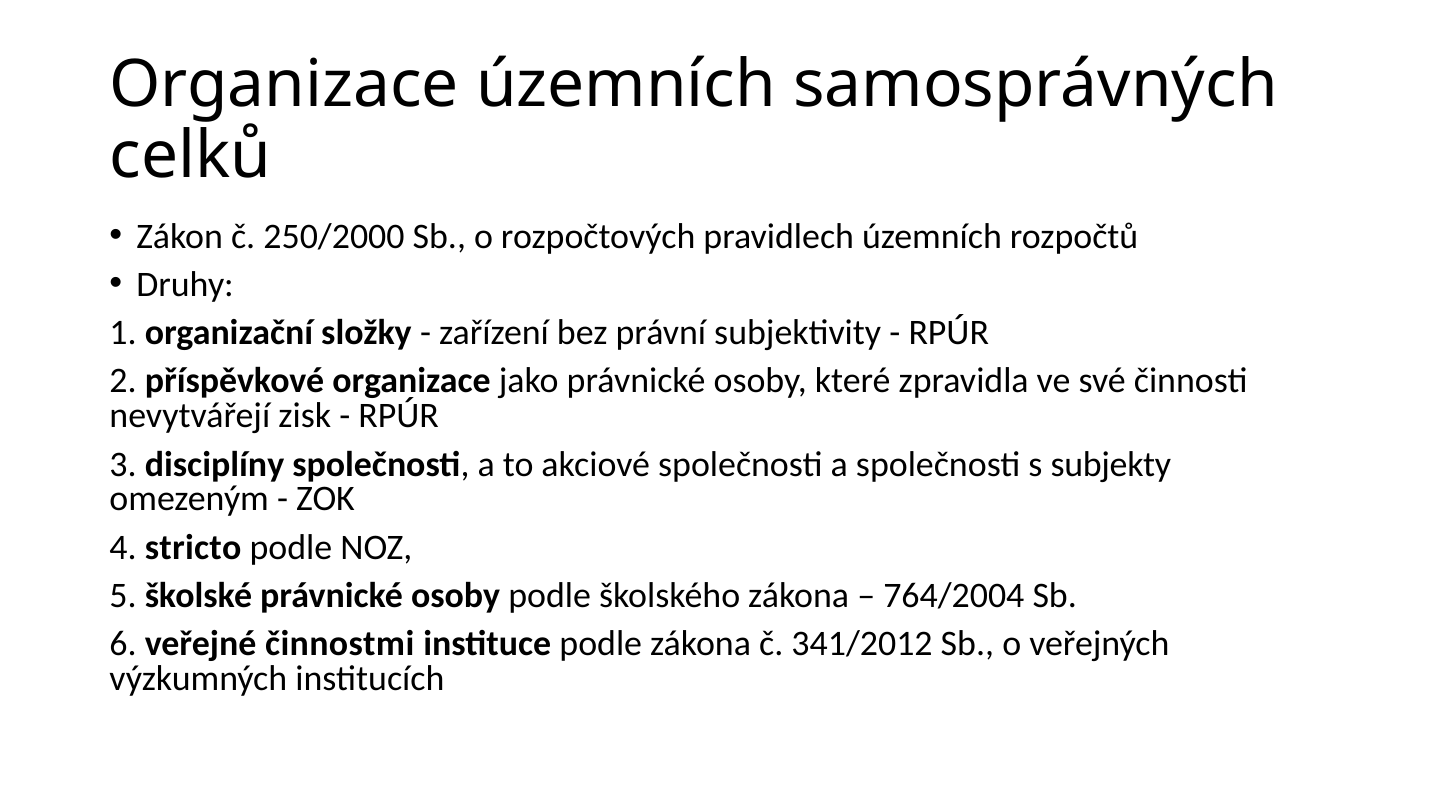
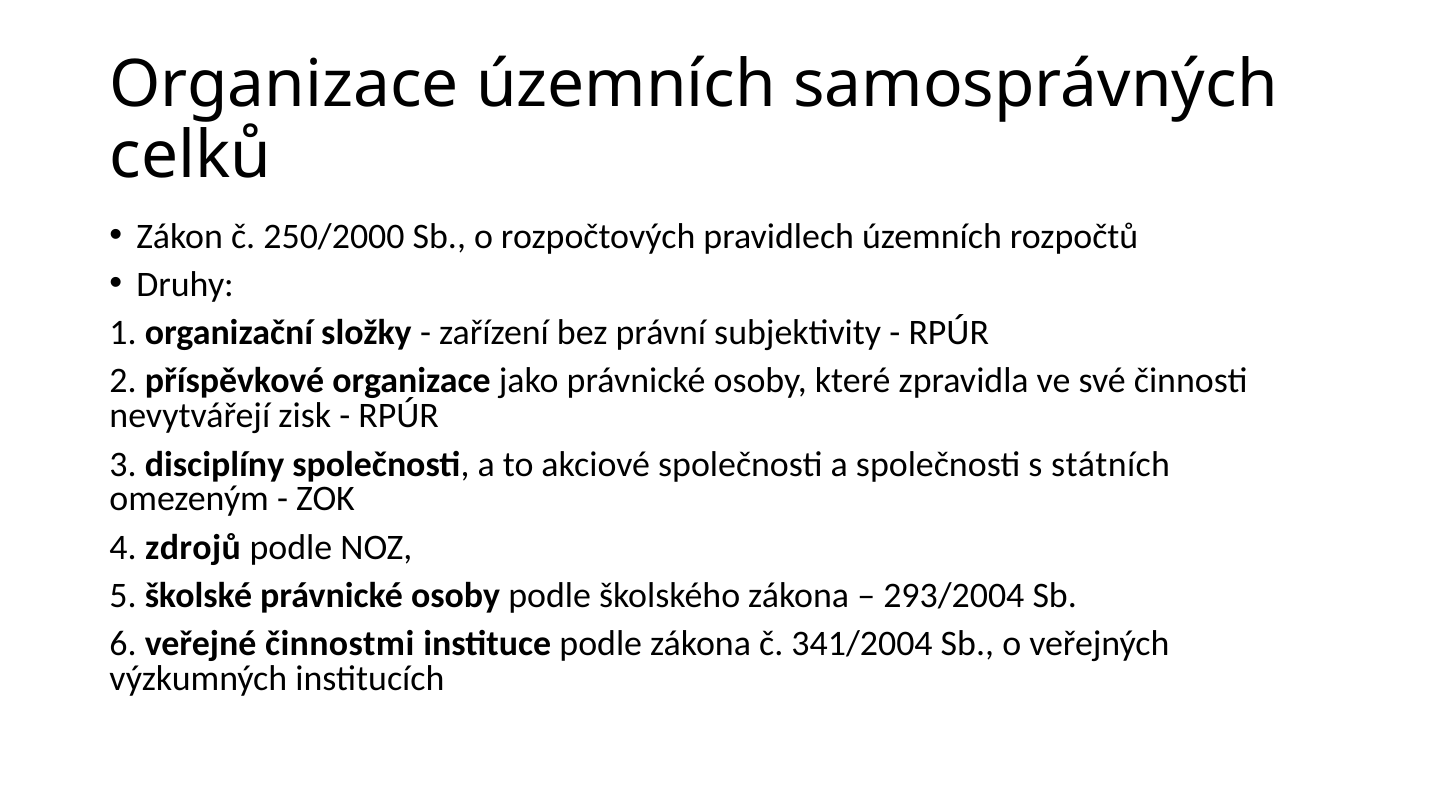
subjekty: subjekty -> státních
stricto: stricto -> zdrojů
764/2004: 764/2004 -> 293/2004
341/2012: 341/2012 -> 341/2004
